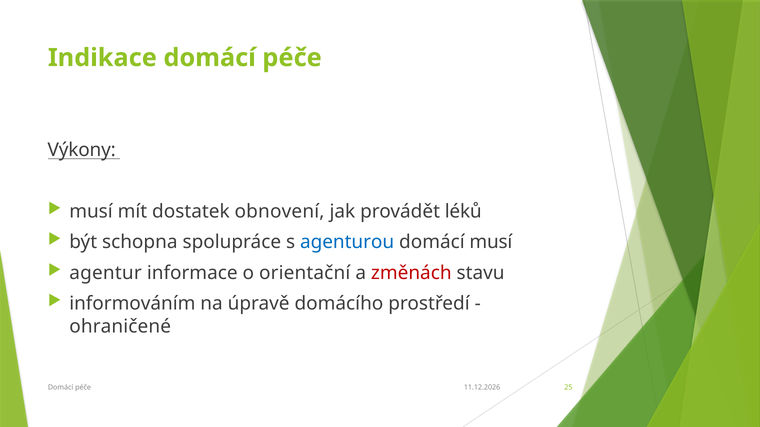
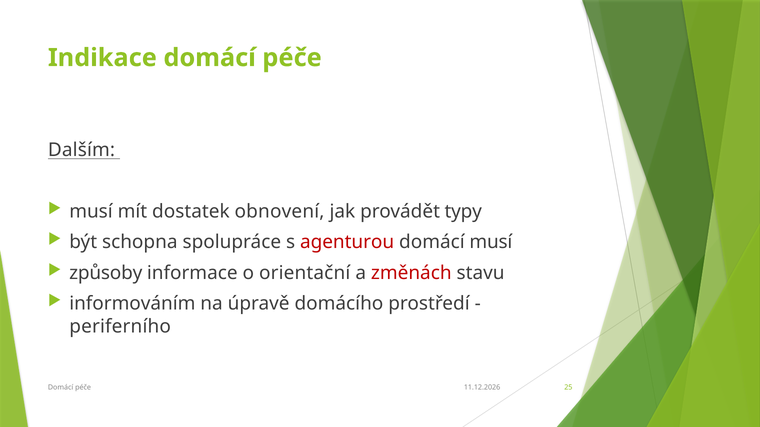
Výkony: Výkony -> Dalším
léků: léků -> typy
agenturou colour: blue -> red
agentur: agentur -> způsoby
ohraničené: ohraničené -> periferního
